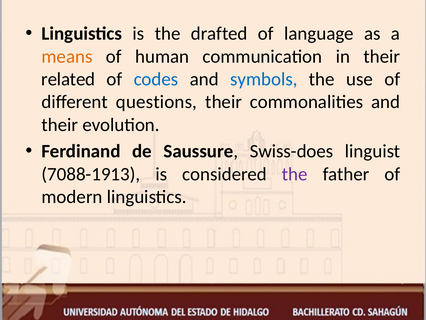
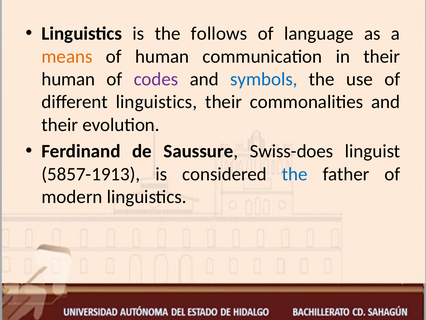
drafted: drafted -> follows
related at (68, 79): related -> human
codes colour: blue -> purple
different questions: questions -> linguistics
7088-1913: 7088-1913 -> 5857-1913
the at (295, 174) colour: purple -> blue
